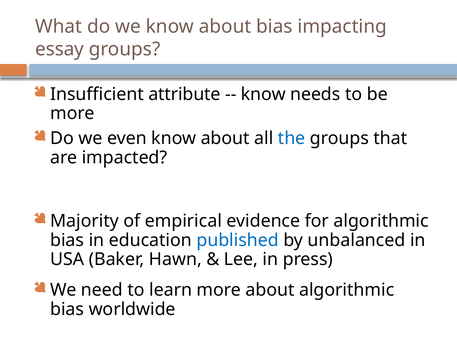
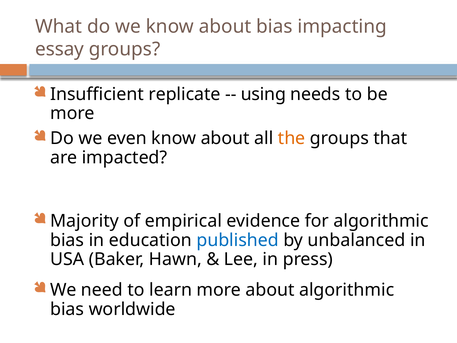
attribute: attribute -> replicate
know at (263, 94): know -> using
the colour: blue -> orange
